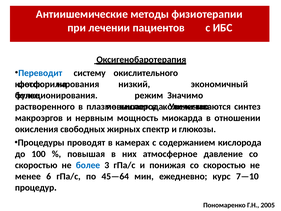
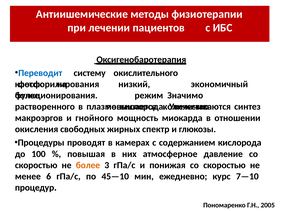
нервным: нервным -> гнойного
более at (88, 165) colour: blue -> orange
45—64: 45—64 -> 45—10
